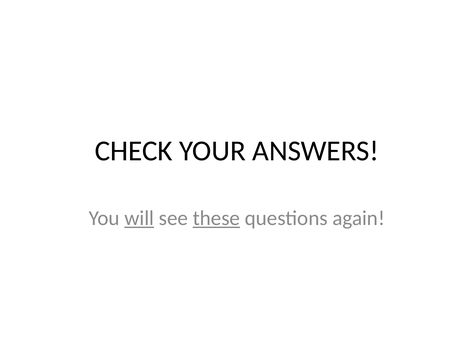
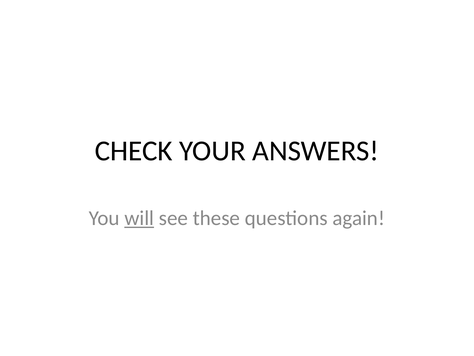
these underline: present -> none
